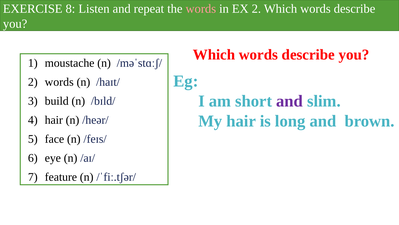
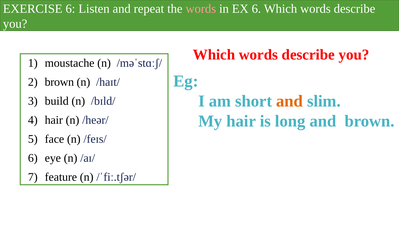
EXERCISE 8: 8 -> 6
EX 2: 2 -> 6
2 words: words -> brown
and at (290, 101) colour: purple -> orange
